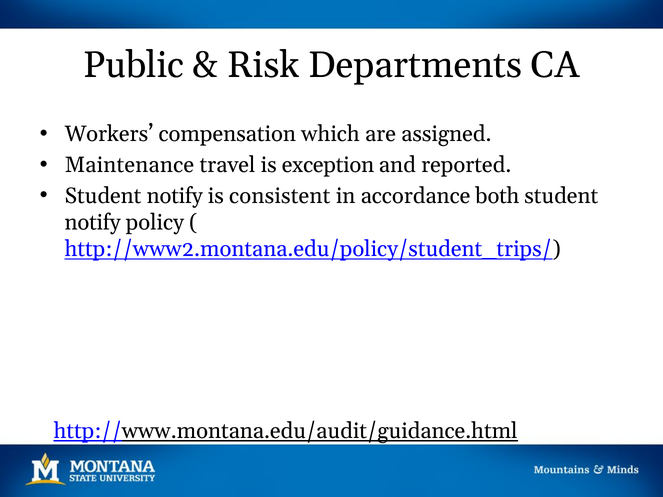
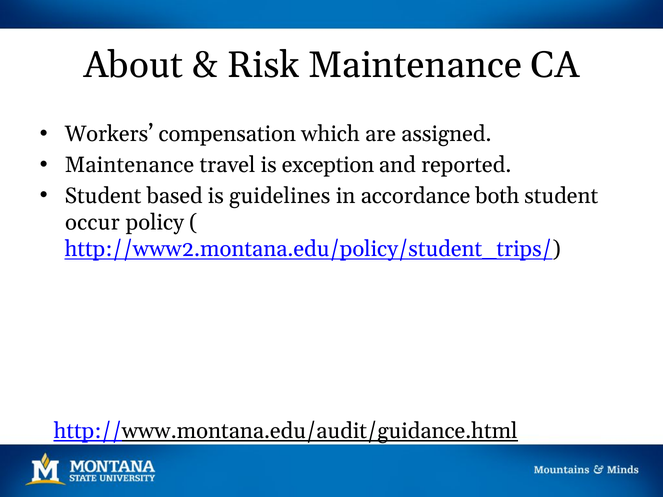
Public: Public -> About
Risk Departments: Departments -> Maintenance
notify at (175, 196): notify -> based
consistent: consistent -> guidelines
notify at (93, 223): notify -> occur
